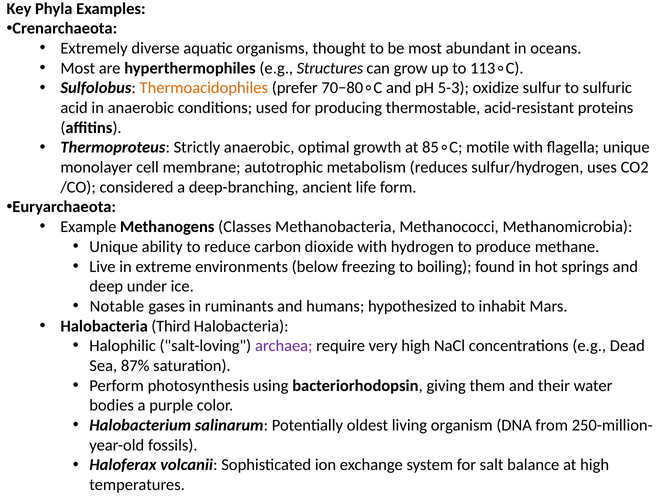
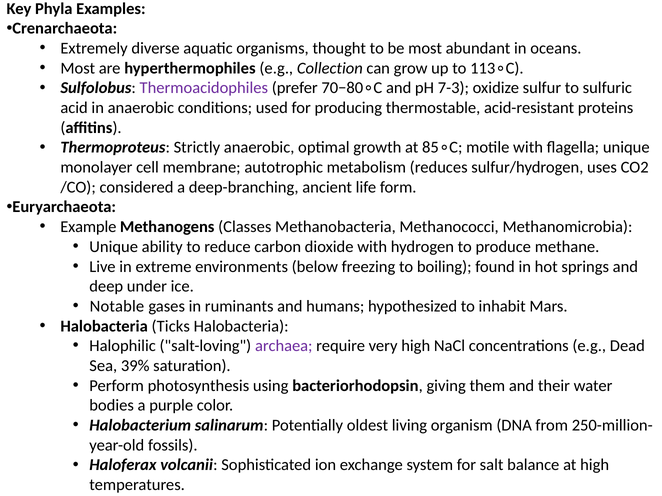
Structures: Structures -> Collection
Thermoacidophiles colour: orange -> purple
5-3: 5-3 -> 7-3
Third: Third -> Ticks
87%: 87% -> 39%
